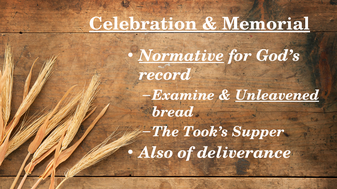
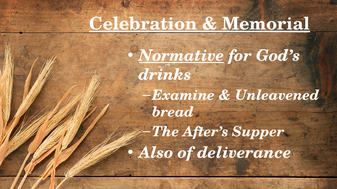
record: record -> drinks
Unleavened underline: present -> none
Took’s: Took’s -> After’s
